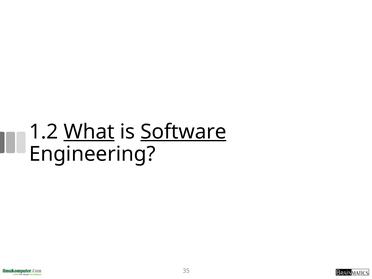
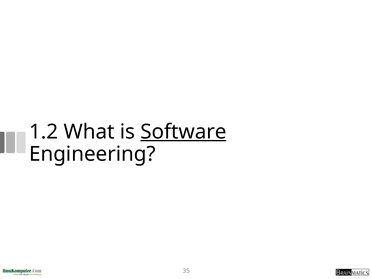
What underline: present -> none
